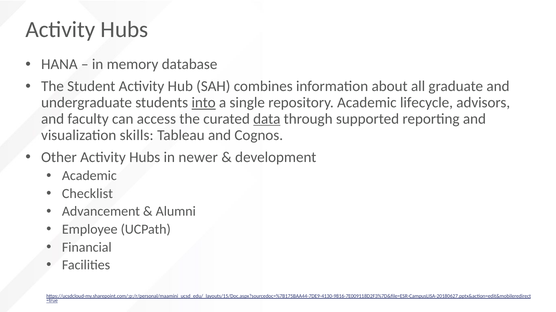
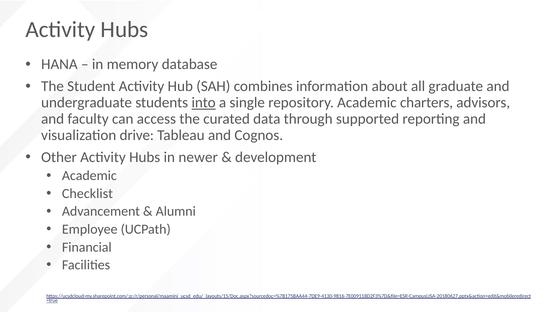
lifecycle: lifecycle -> charters
data underline: present -> none
skills: skills -> drive
